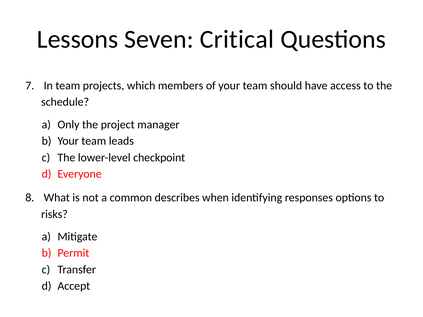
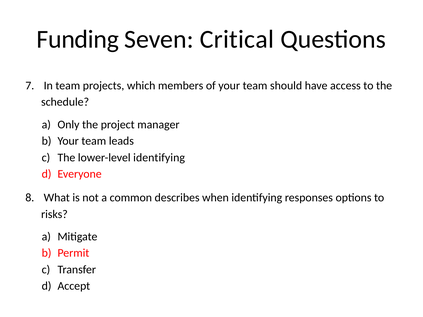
Lessons: Lessons -> Funding
lower-level checkpoint: checkpoint -> identifying
